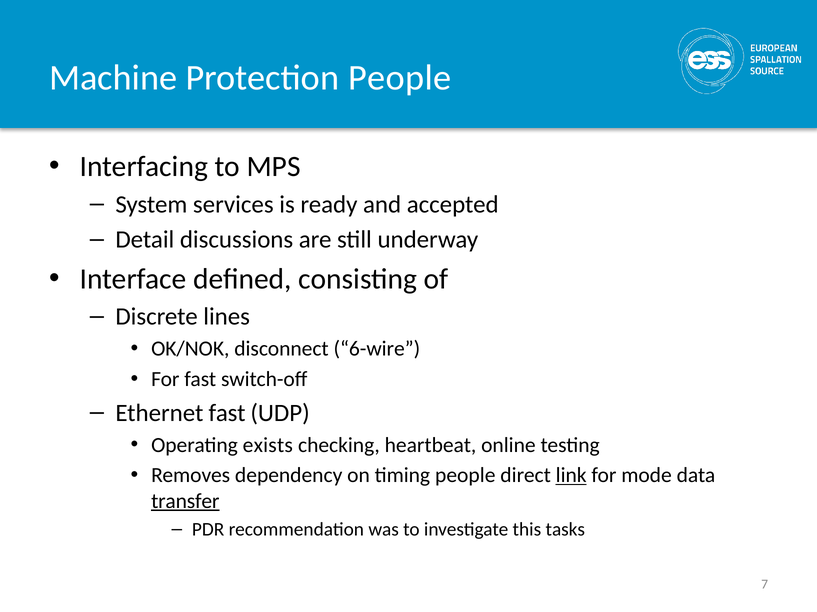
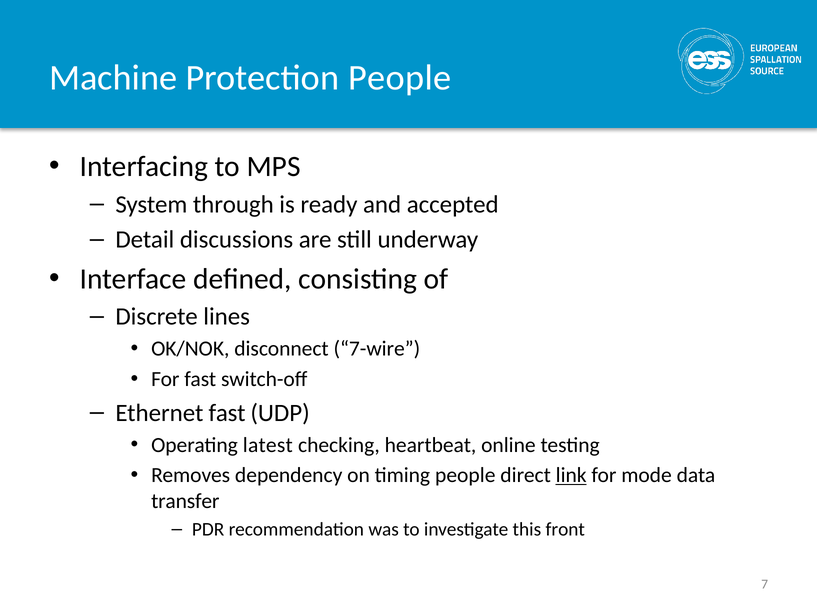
services: services -> through
6-wire: 6-wire -> 7-wire
exists: exists -> latest
transfer underline: present -> none
tasks: tasks -> front
